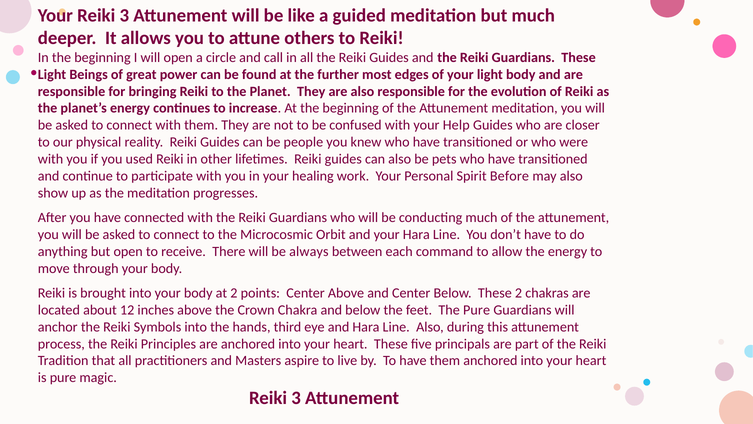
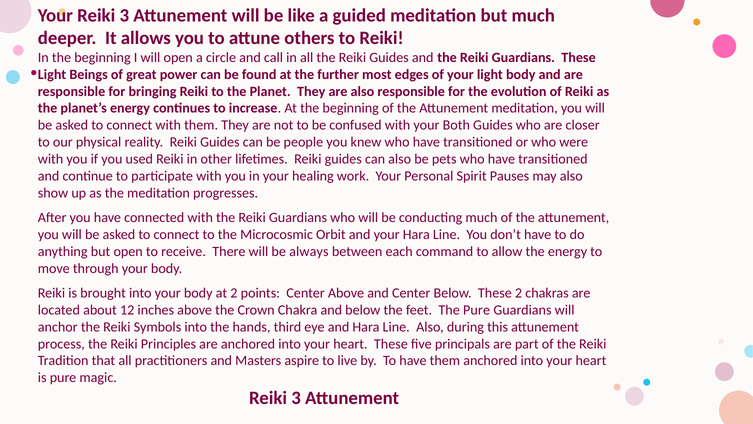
Help: Help -> Both
Before: Before -> Pauses
